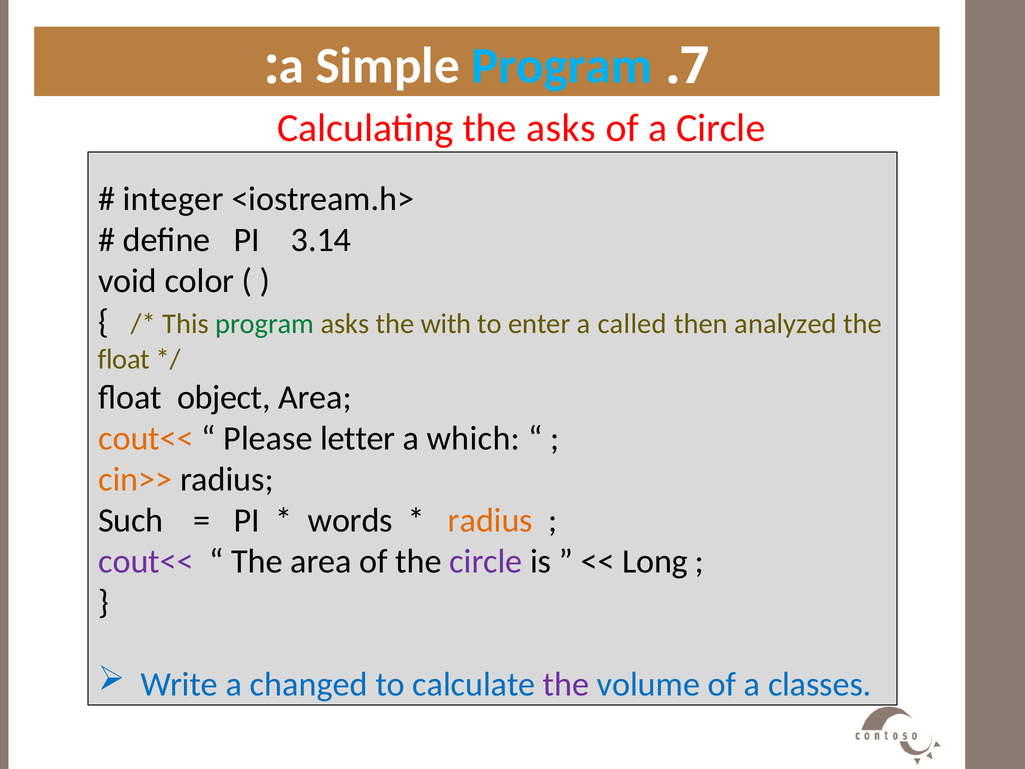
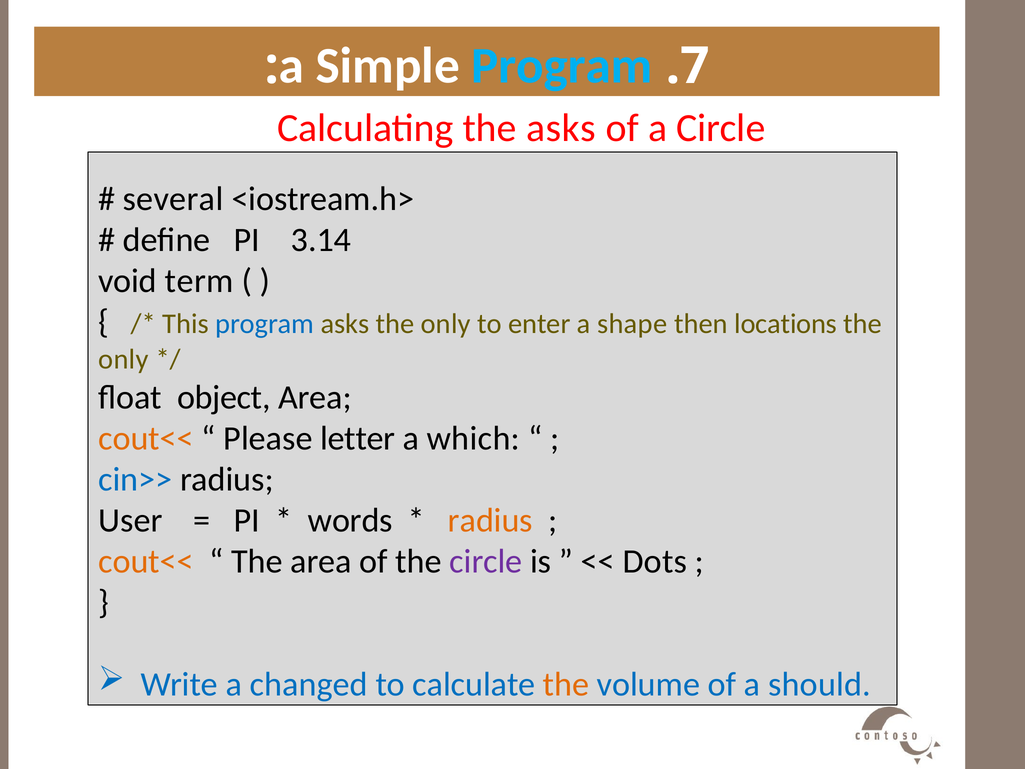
integer: integer -> several
color: color -> term
program at (265, 324) colour: green -> blue
asks the with: with -> only
called: called -> shape
analyzed: analyzed -> locations
float at (124, 359): float -> only
cin>> colour: orange -> blue
Such: Such -> User
cout<< at (146, 561) colour: purple -> orange
Long: Long -> Dots
the at (566, 684) colour: purple -> orange
classes: classes -> should
